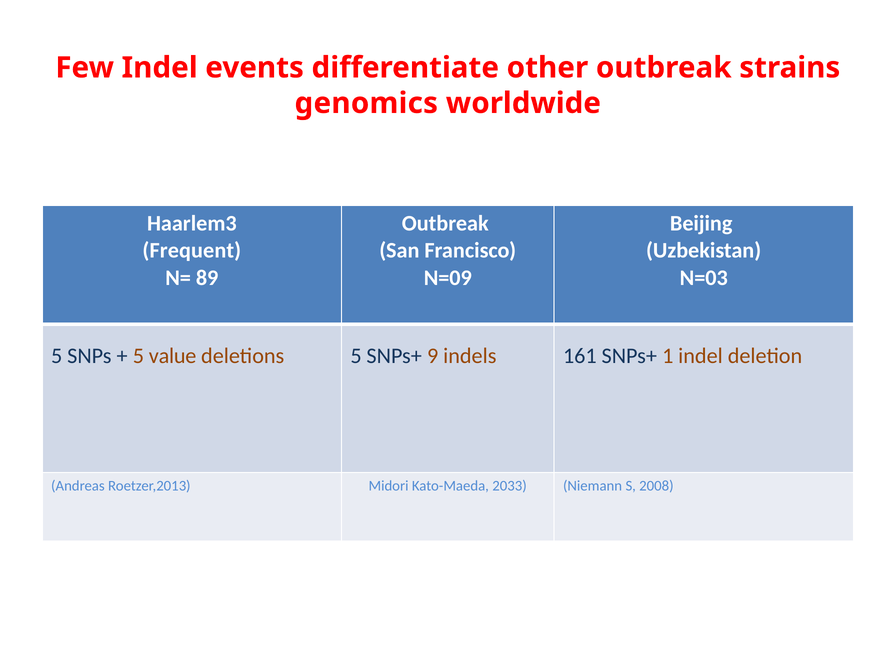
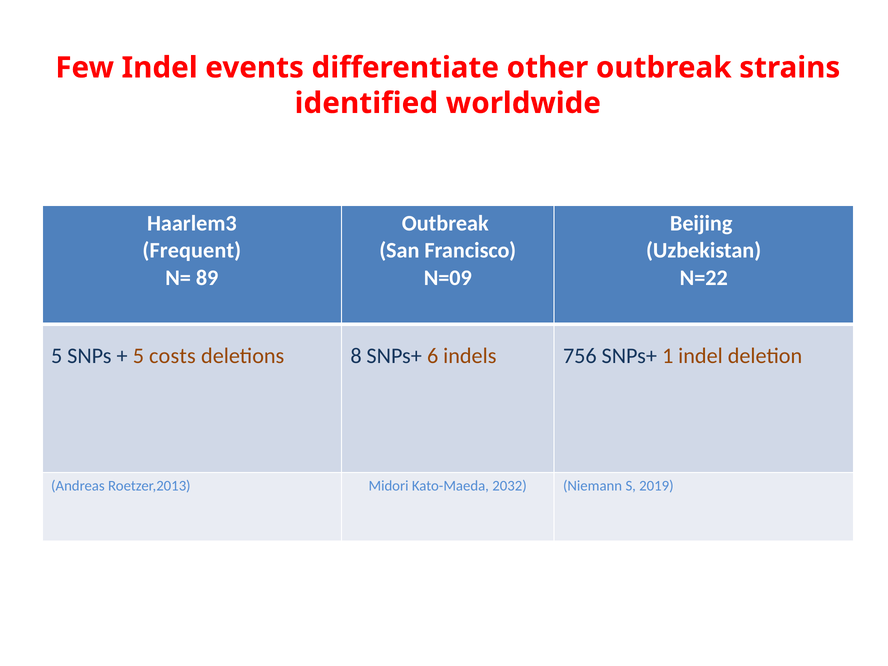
genomics: genomics -> identified
N=03: N=03 -> N=22
value: value -> costs
deletions 5: 5 -> 8
9: 9 -> 6
161: 161 -> 756
2033: 2033 -> 2032
2008: 2008 -> 2019
